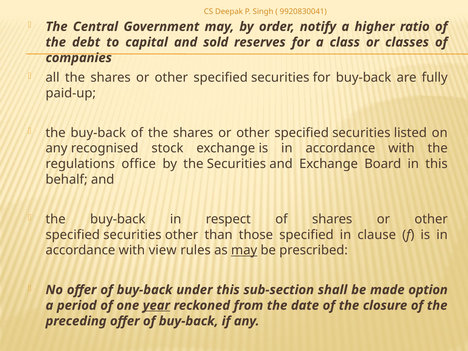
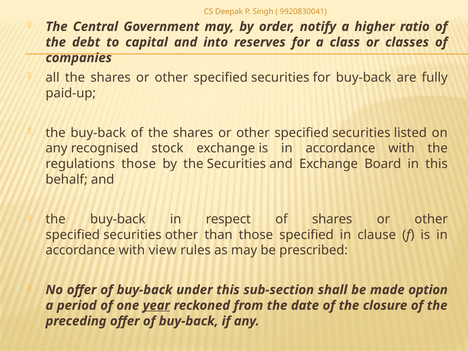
sold: sold -> into
regulations office: office -> those
may at (244, 250) underline: present -> none
